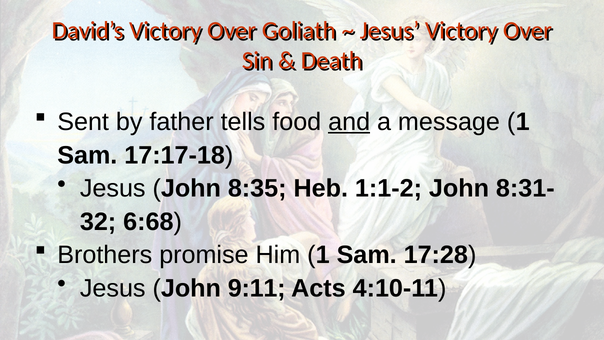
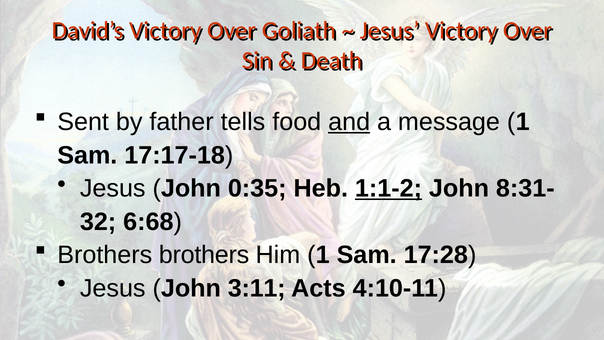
8:35: 8:35 -> 0:35
1:1-2 underline: none -> present
Brothers promise: promise -> brothers
9:11: 9:11 -> 3:11
